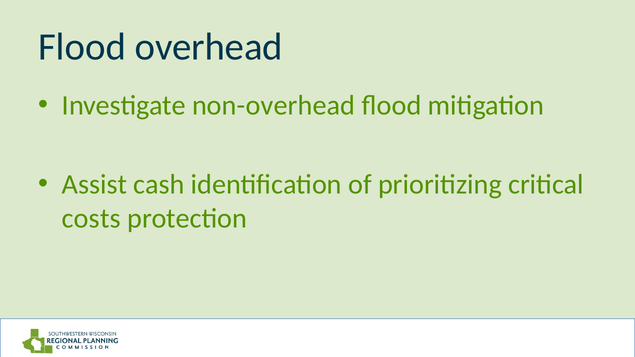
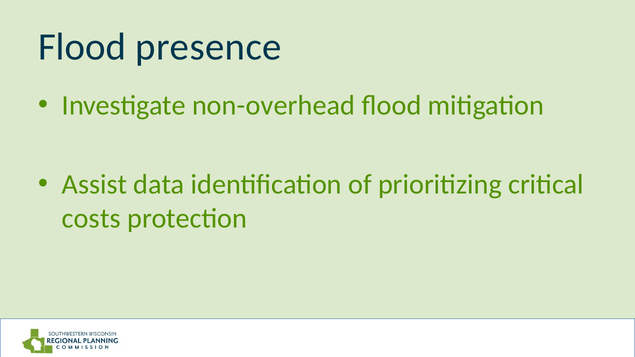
overhead: overhead -> presence
cash: cash -> data
